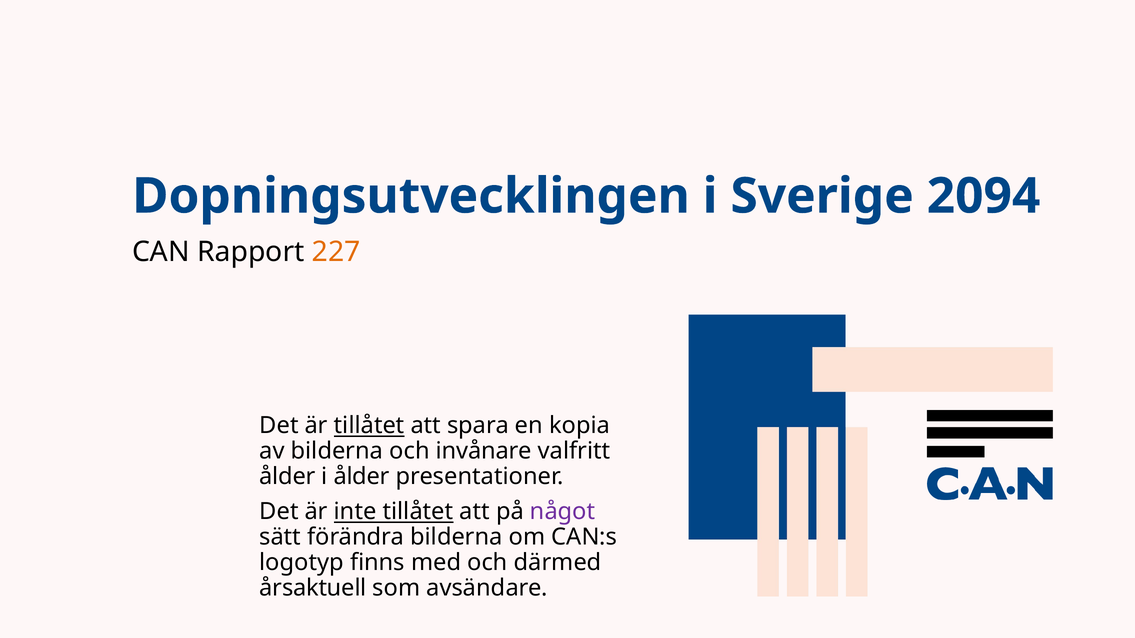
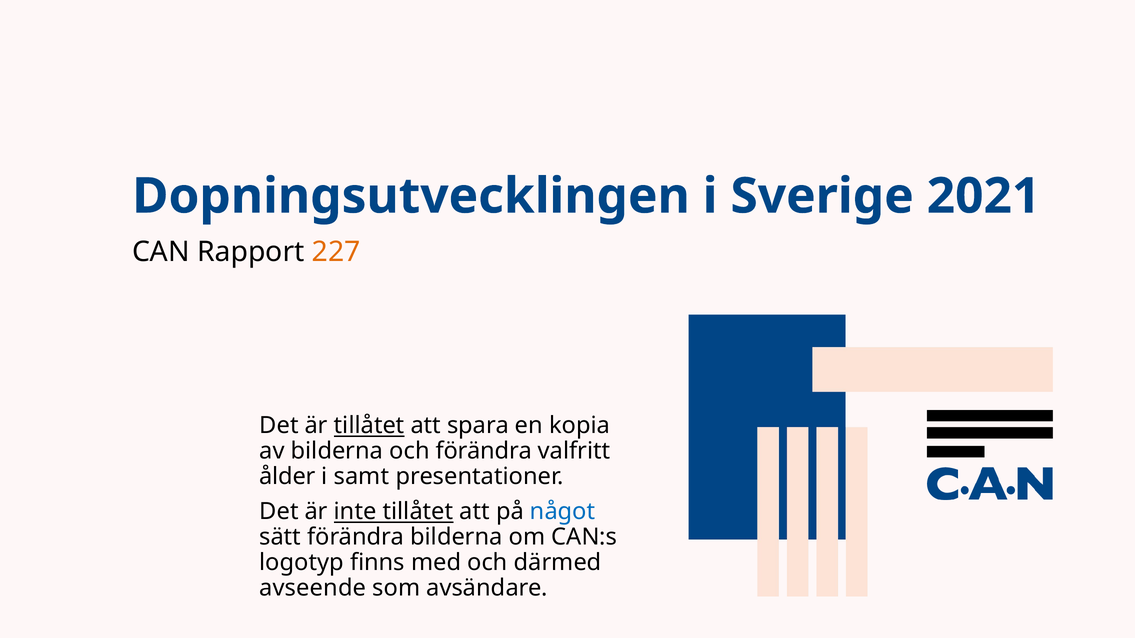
2094: 2094 -> 2021
och invånare: invånare -> förändra
i ålder: ålder -> samt
något colour: purple -> blue
årsaktuell: årsaktuell -> avseende
